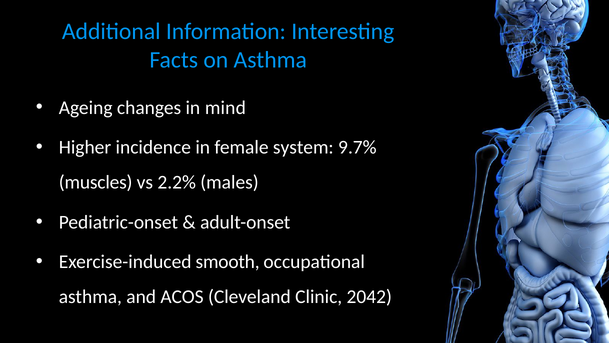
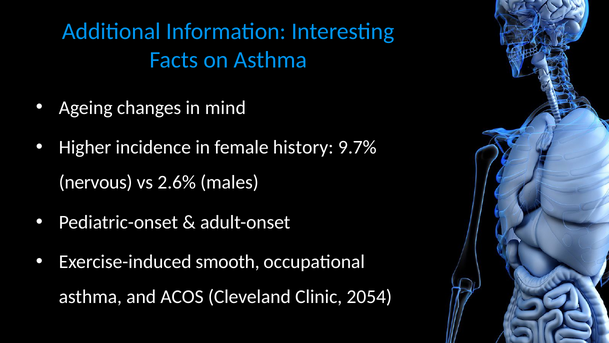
system: system -> history
muscles: muscles -> nervous
2.2%: 2.2% -> 2.6%
2042: 2042 -> 2054
